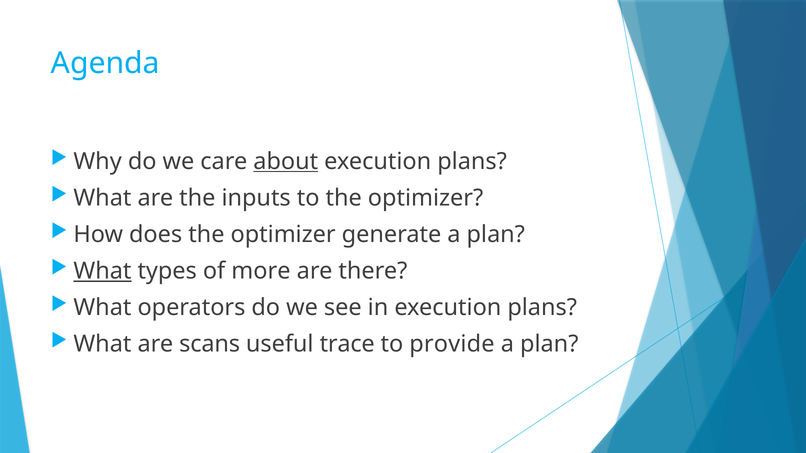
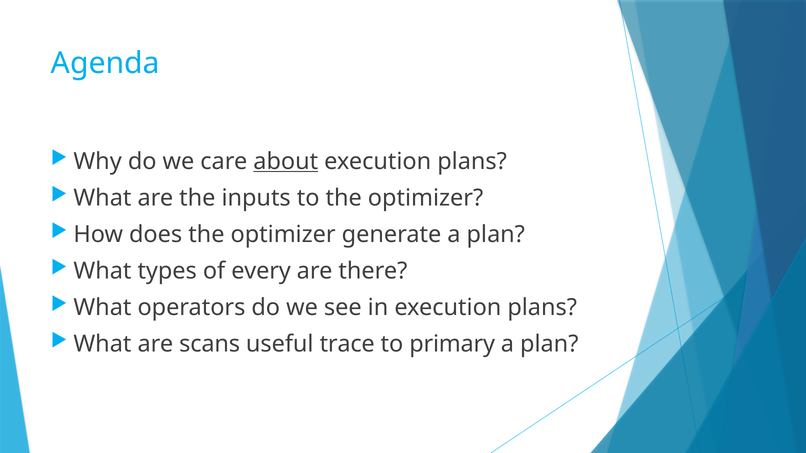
What at (102, 271) underline: present -> none
more: more -> every
provide: provide -> primary
